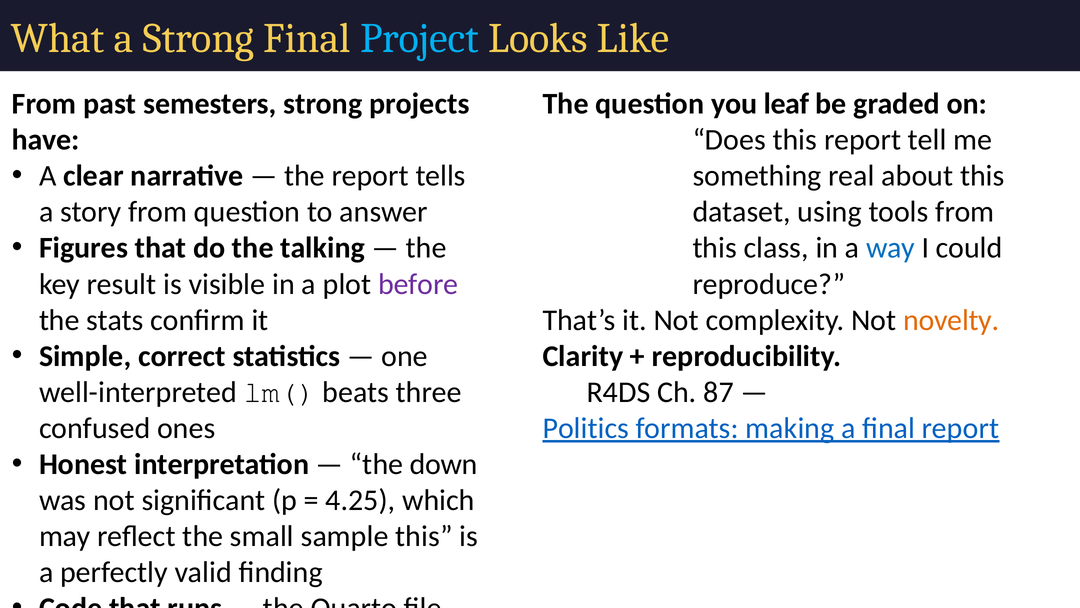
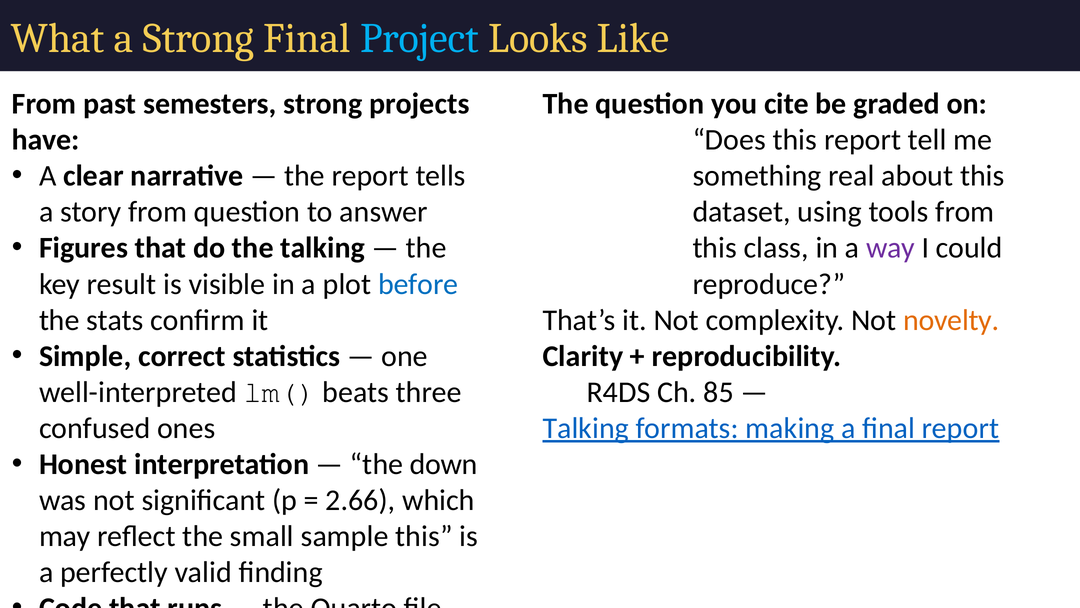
leaf: leaf -> cite
way colour: blue -> purple
before colour: purple -> blue
87: 87 -> 85
Politics at (586, 428): Politics -> Talking
4.25: 4.25 -> 2.66
